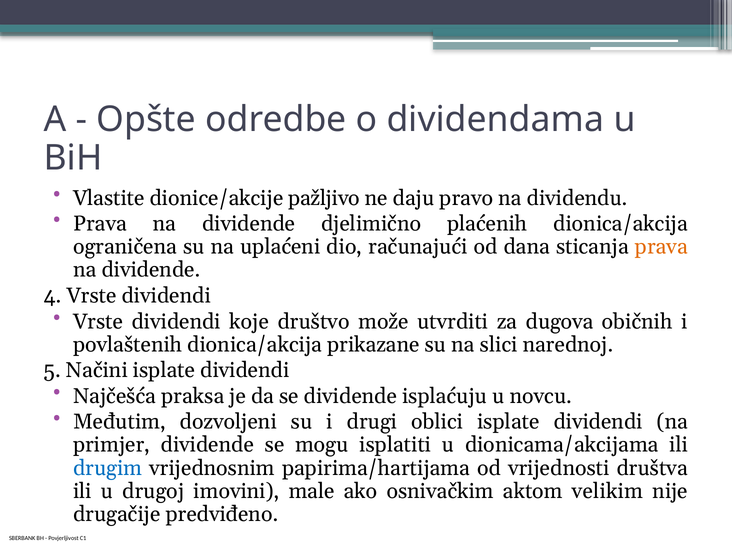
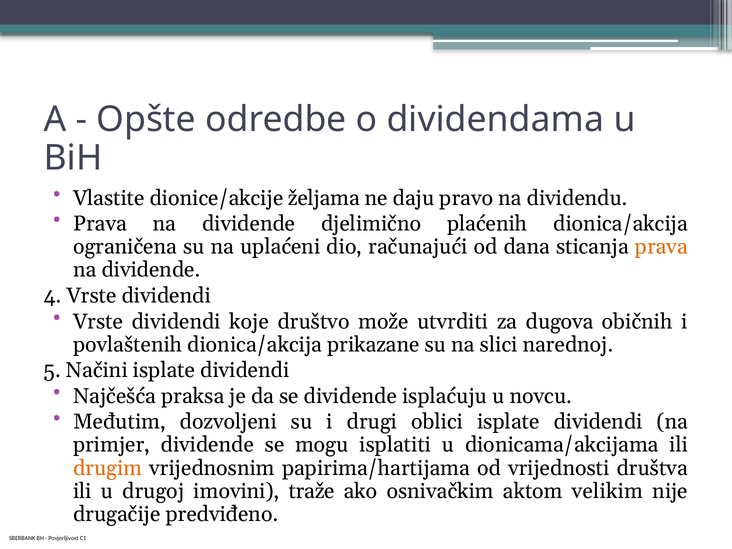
pažljivo: pažljivo -> željama
drugim colour: blue -> orange
male: male -> traže
